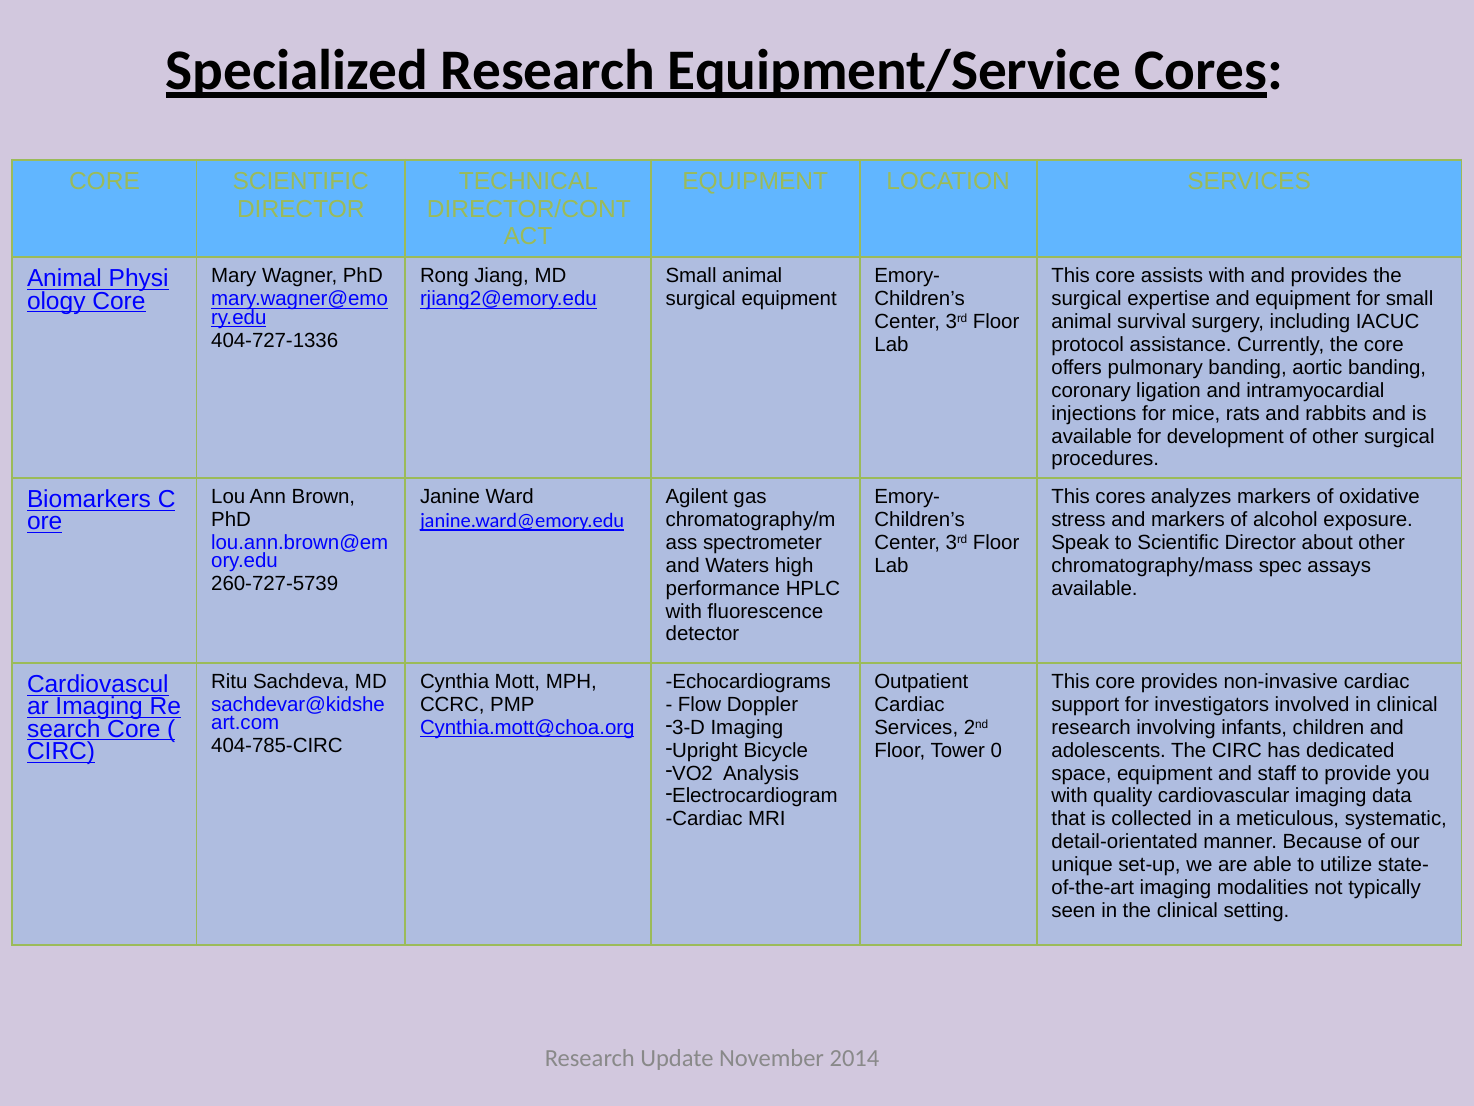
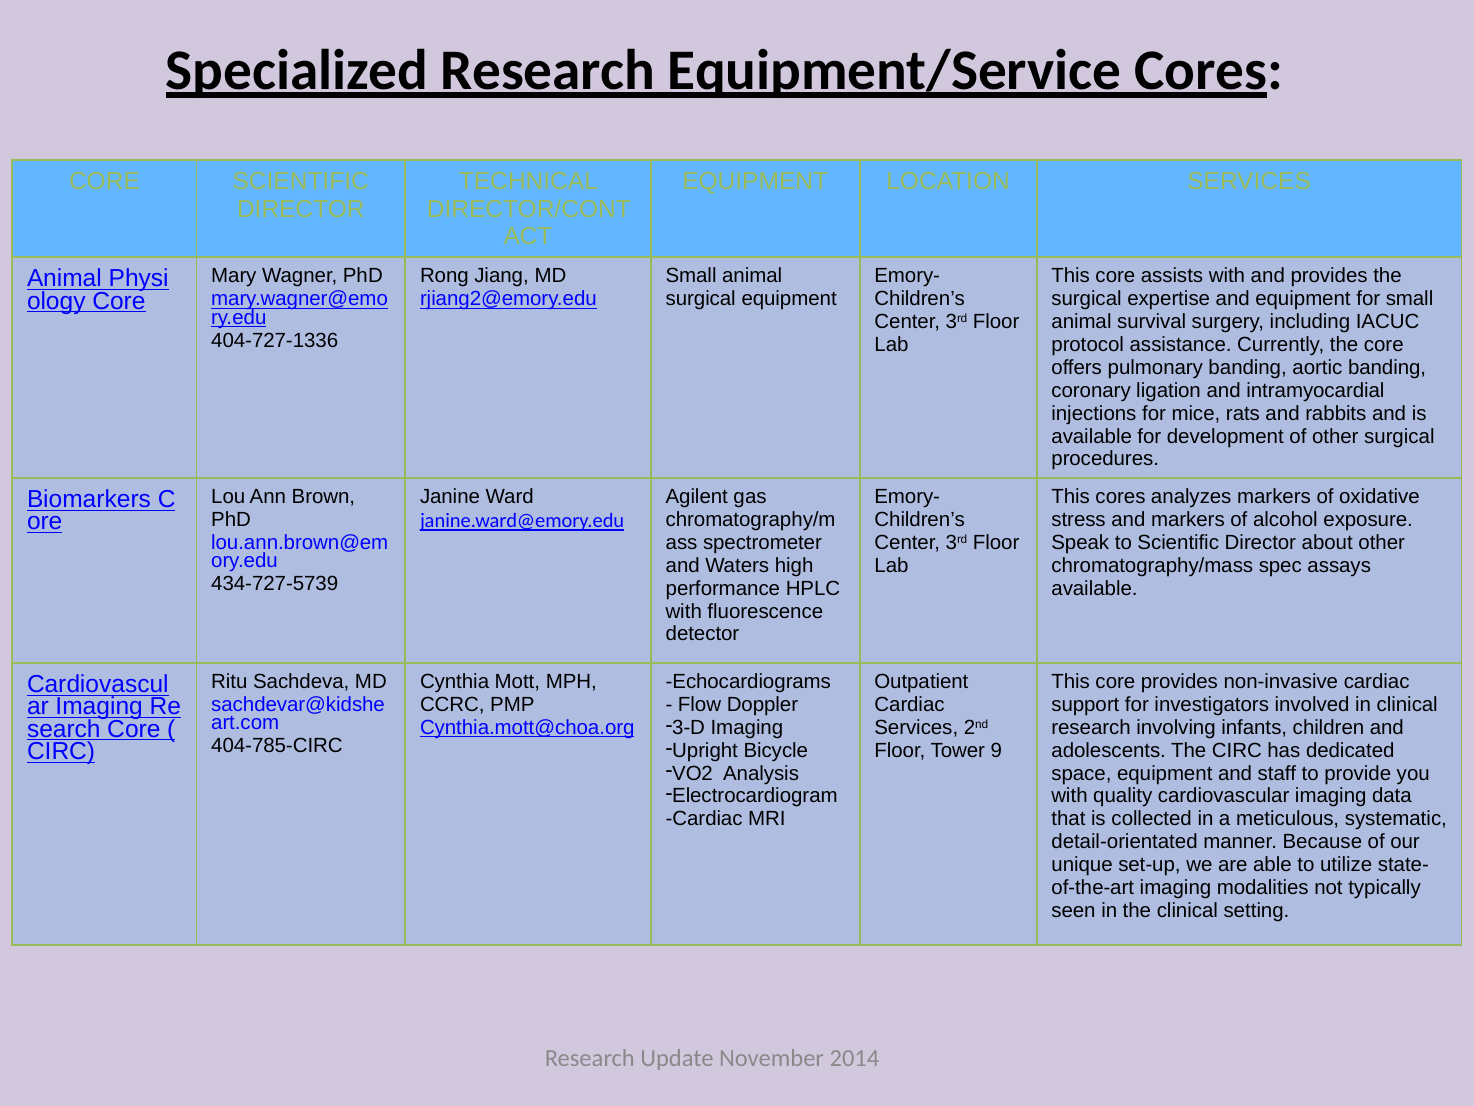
260-727-5739: 260-727-5739 -> 434-727-5739
0: 0 -> 9
